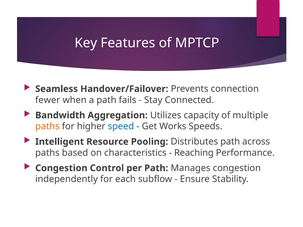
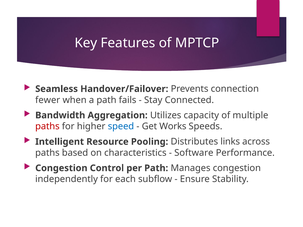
paths at (47, 127) colour: orange -> red
Distributes path: path -> links
Reaching: Reaching -> Software
